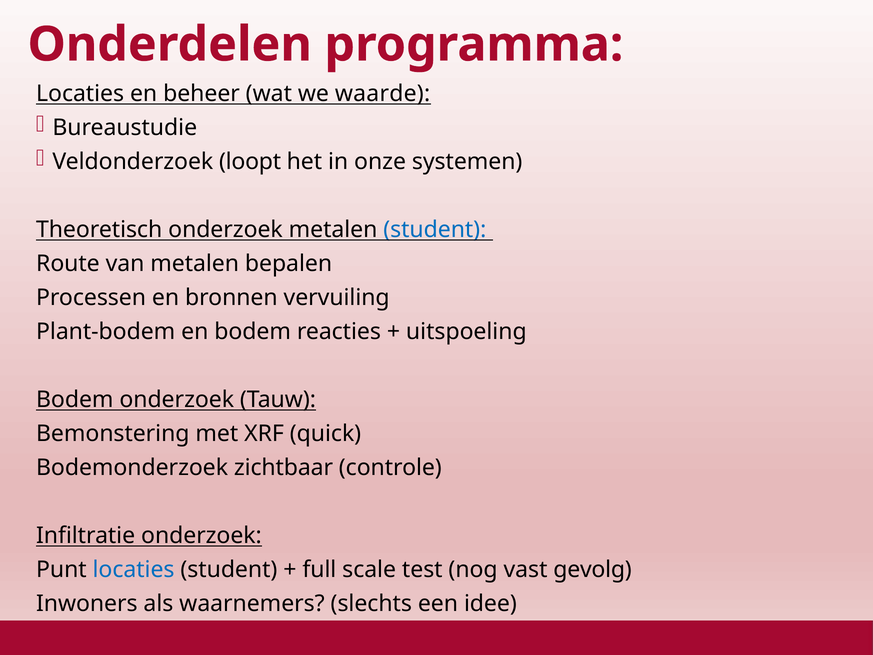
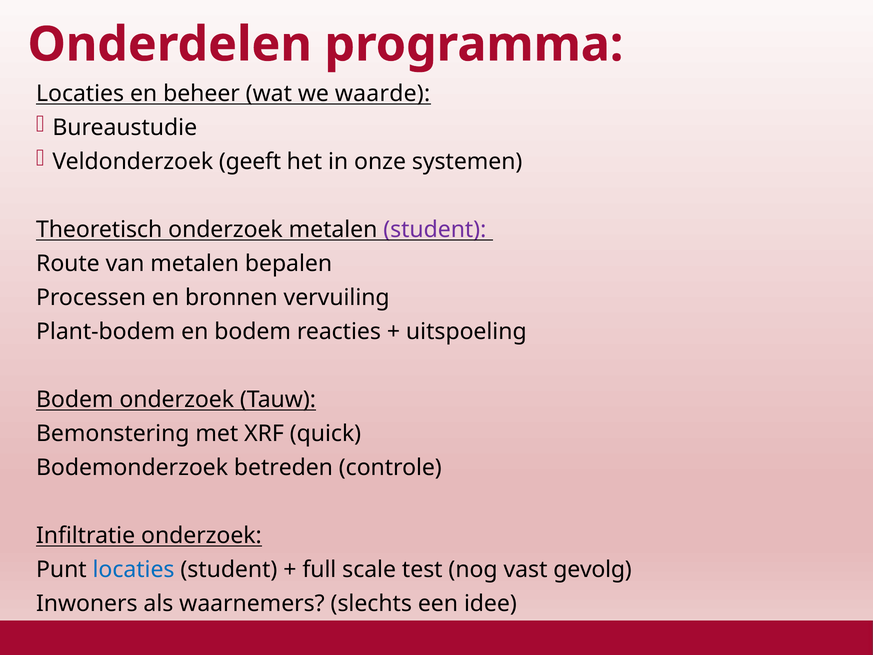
loopt: loopt -> geeft
student at (435, 229) colour: blue -> purple
zichtbaar: zichtbaar -> betreden
